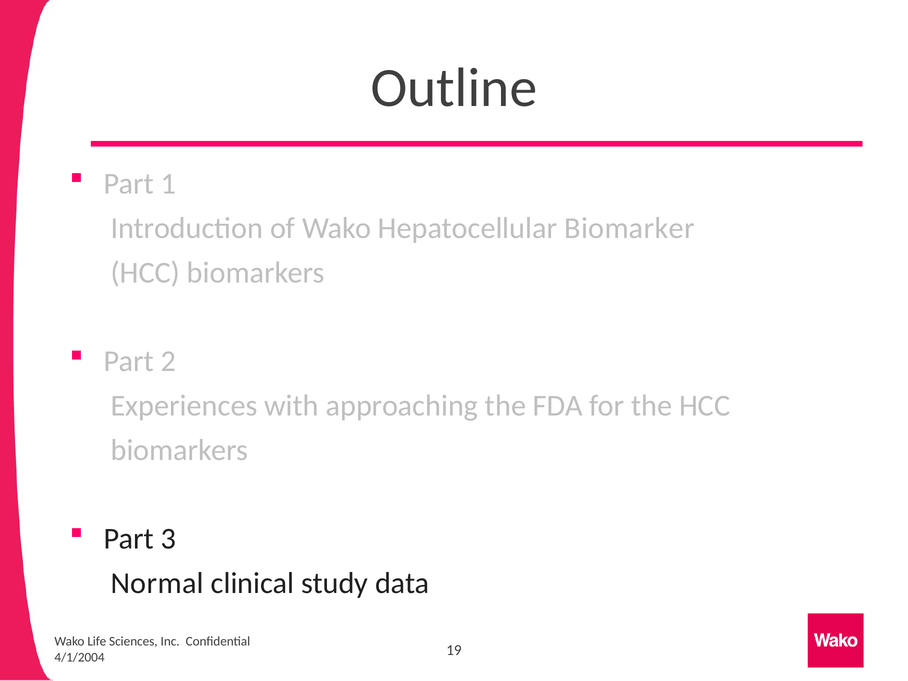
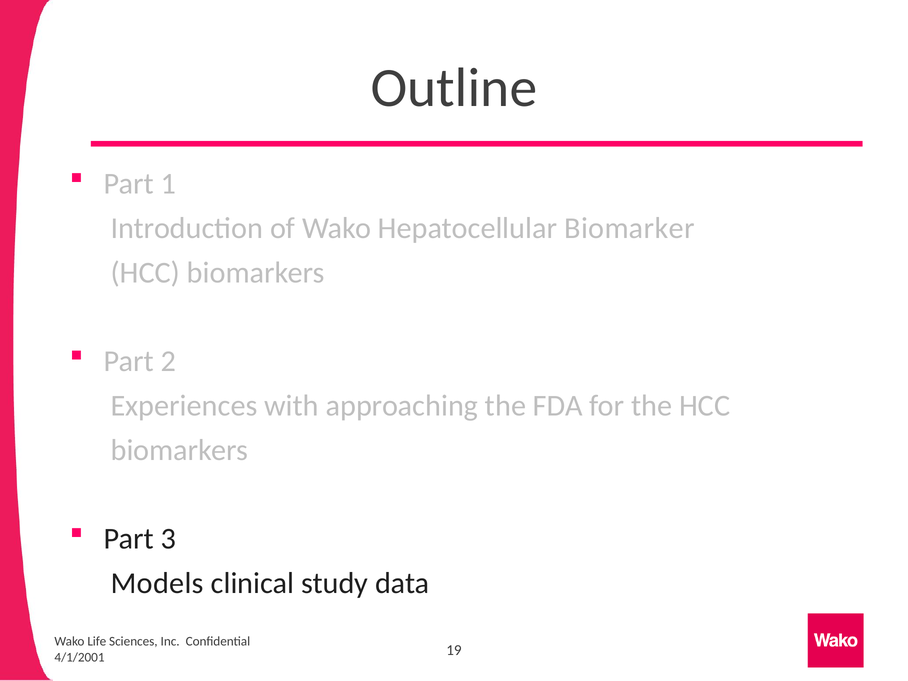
Normal: Normal -> Models
4/1/2004: 4/1/2004 -> 4/1/2001
